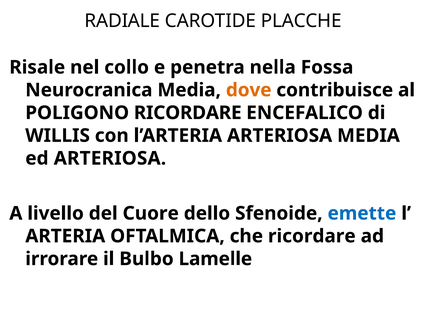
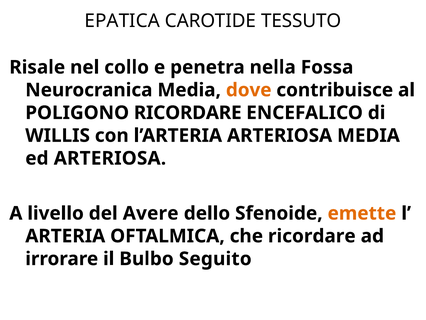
RADIALE: RADIALE -> EPATICA
PLACCHE: PLACCHE -> TESSUTO
Cuore: Cuore -> Avere
emette colour: blue -> orange
Lamelle: Lamelle -> Seguito
